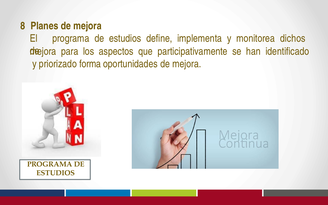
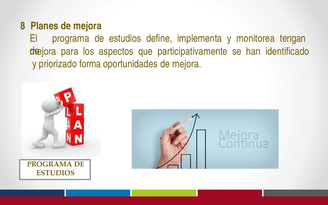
dichos: dichos -> tengan
